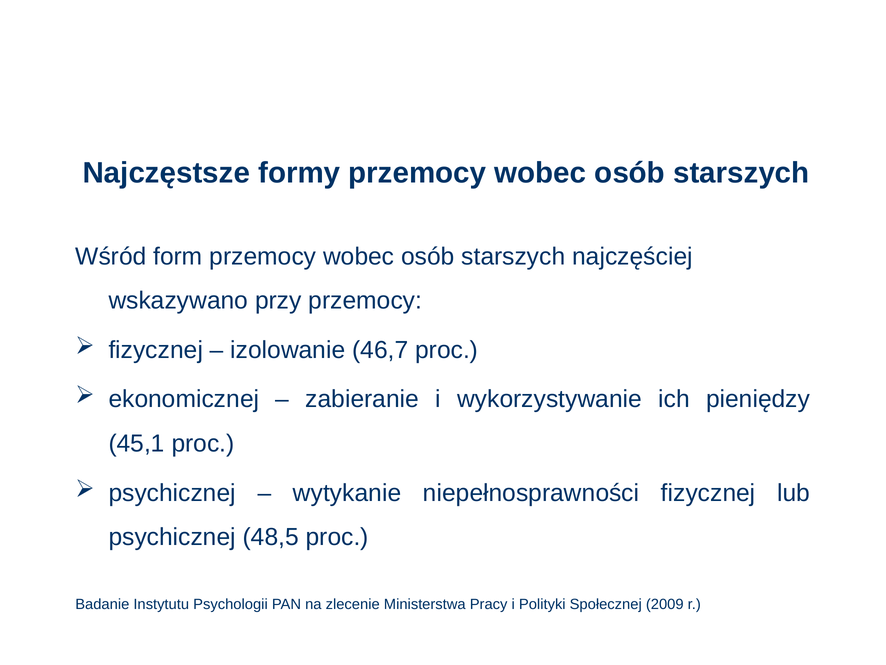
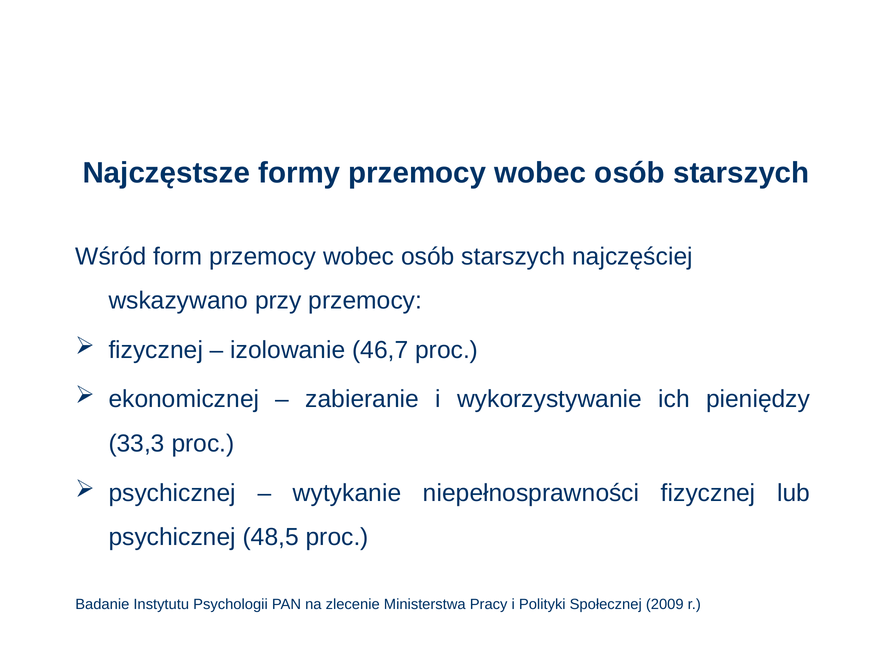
45,1: 45,1 -> 33,3
